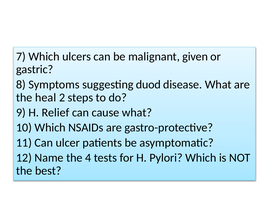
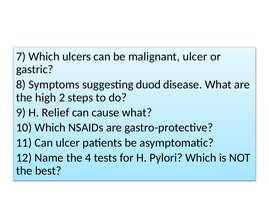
malignant given: given -> ulcer
heal: heal -> high
